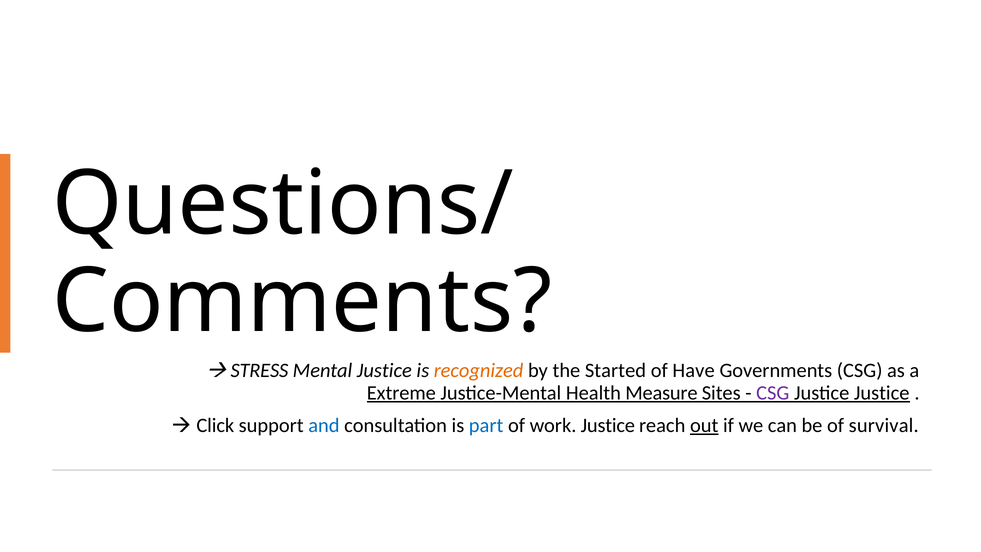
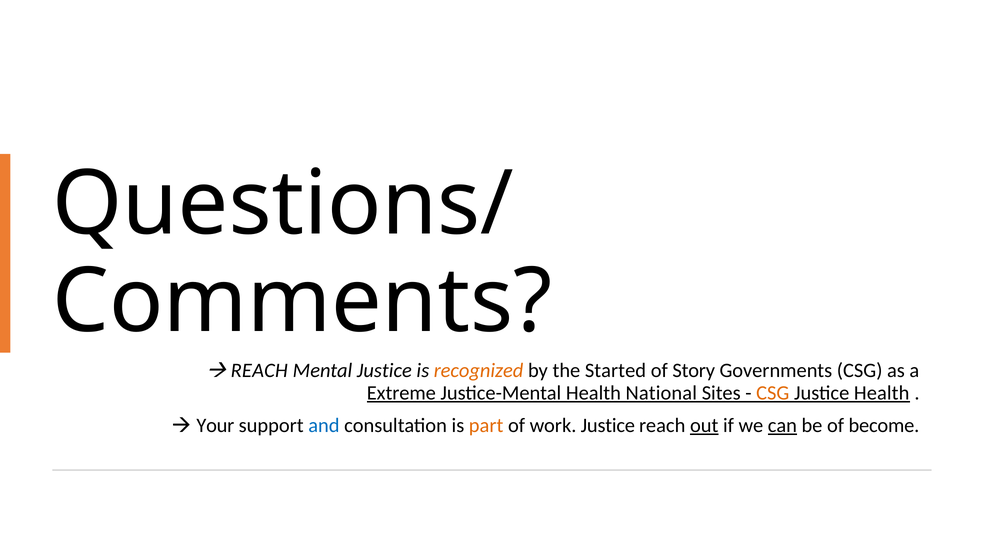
STRESS at (259, 370): STRESS -> REACH
Have: Have -> Story
Measure: Measure -> National
CSG at (773, 393) colour: purple -> orange
Justice Justice: Justice -> Health
Click: Click -> Your
part colour: blue -> orange
can underline: none -> present
survival: survival -> become
